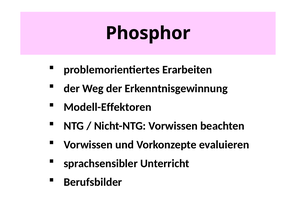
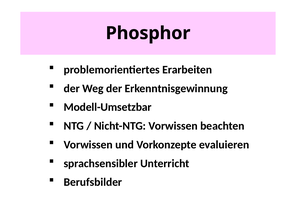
Modell-Effektoren: Modell-Effektoren -> Modell-Umsetzbar
